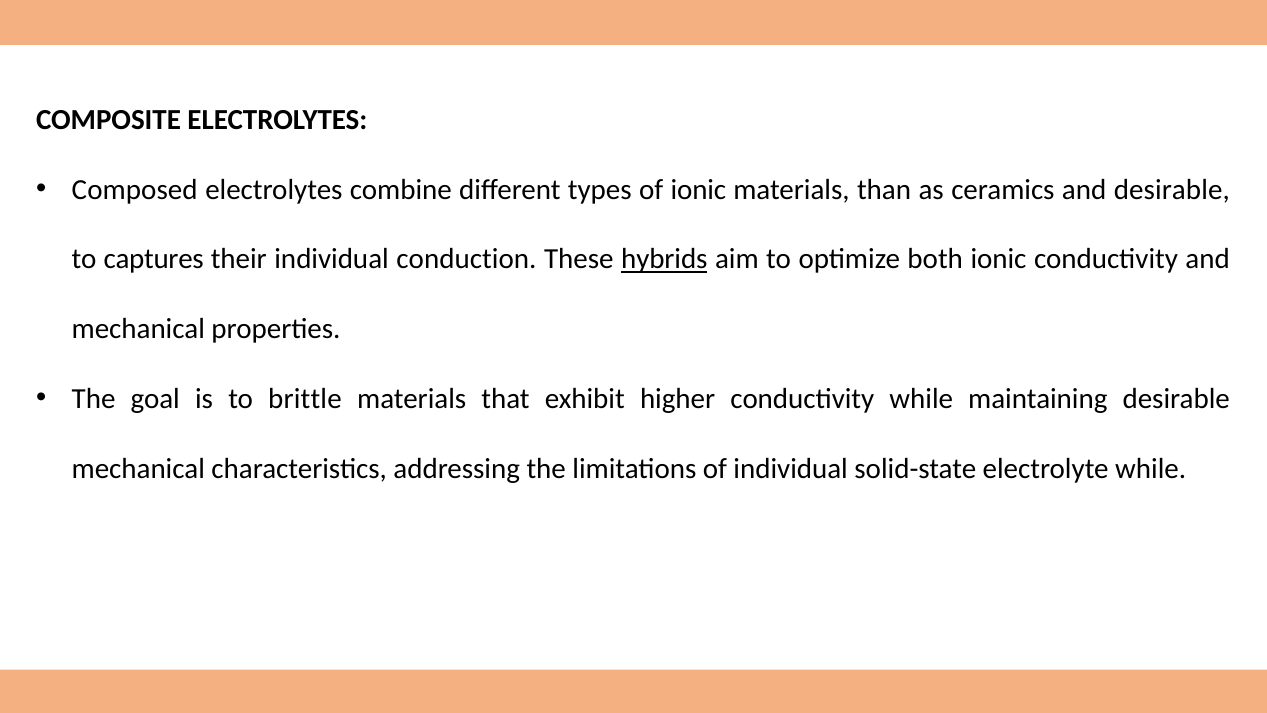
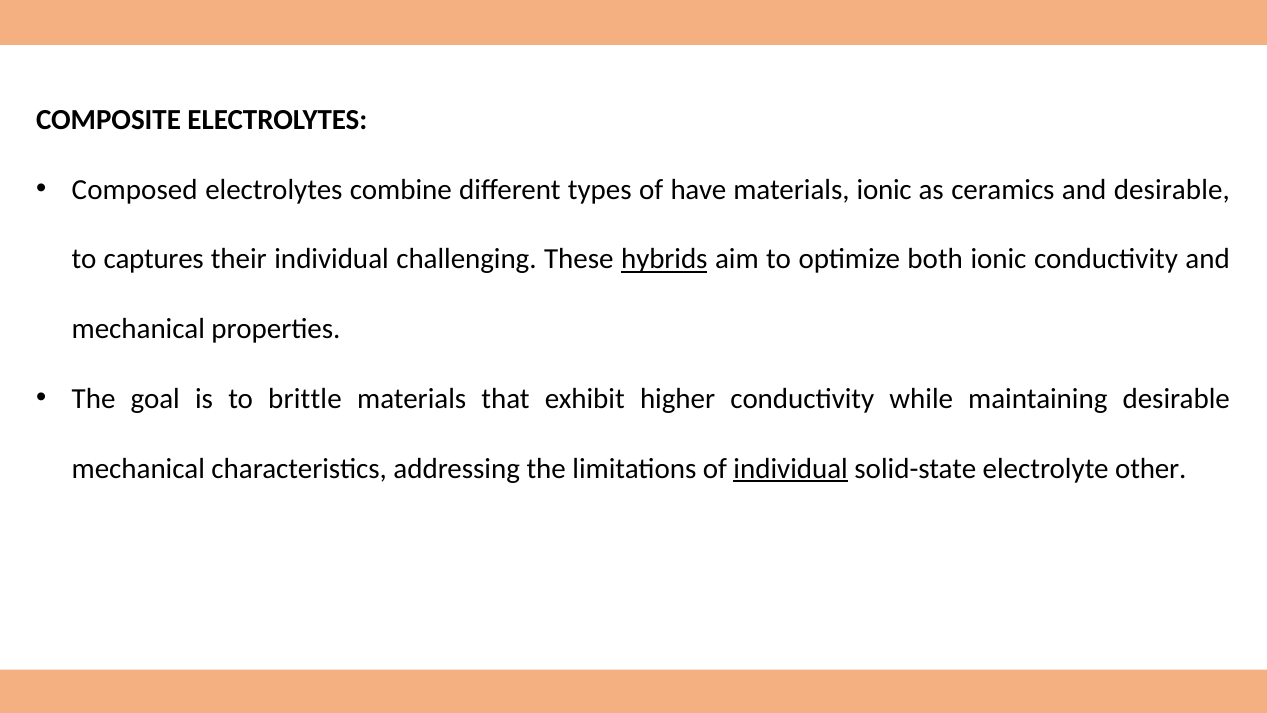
of ionic: ionic -> have
materials than: than -> ionic
conduction: conduction -> challenging
individual at (791, 468) underline: none -> present
electrolyte while: while -> other
